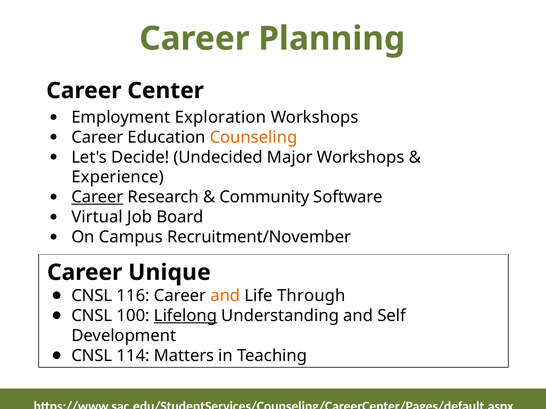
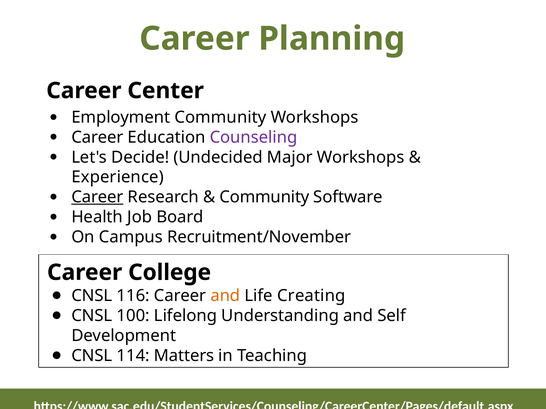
Employment Exploration: Exploration -> Community
Counseling colour: orange -> purple
Virtual: Virtual -> Health
Unique: Unique -> College
Through: Through -> Creating
Lifelong underline: present -> none
